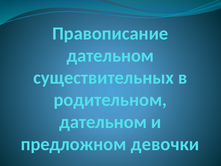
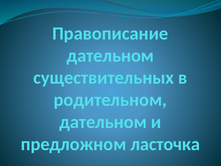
девочки: девочки -> ласточка
